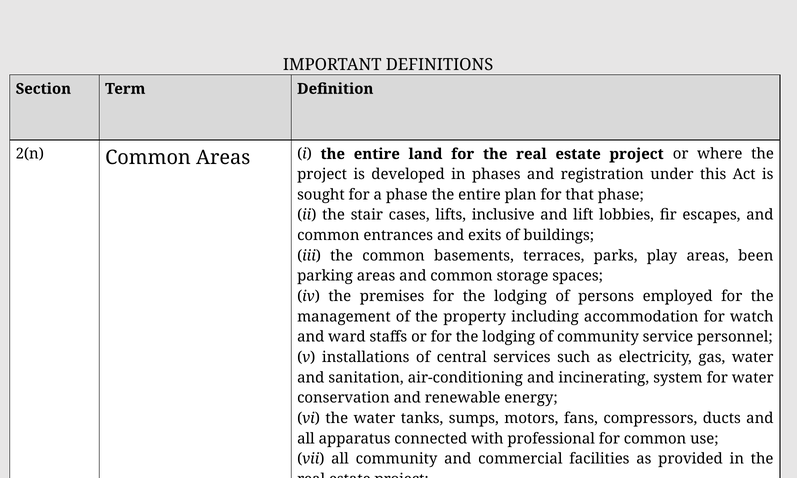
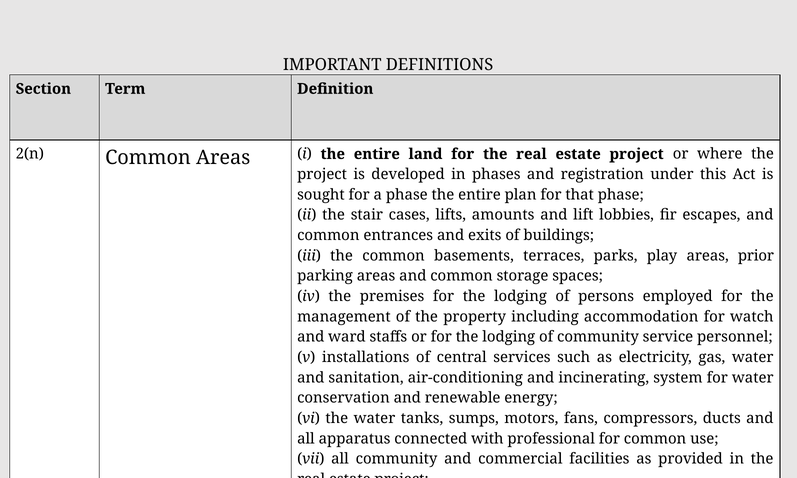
inclusive: inclusive -> amounts
been: been -> prior
